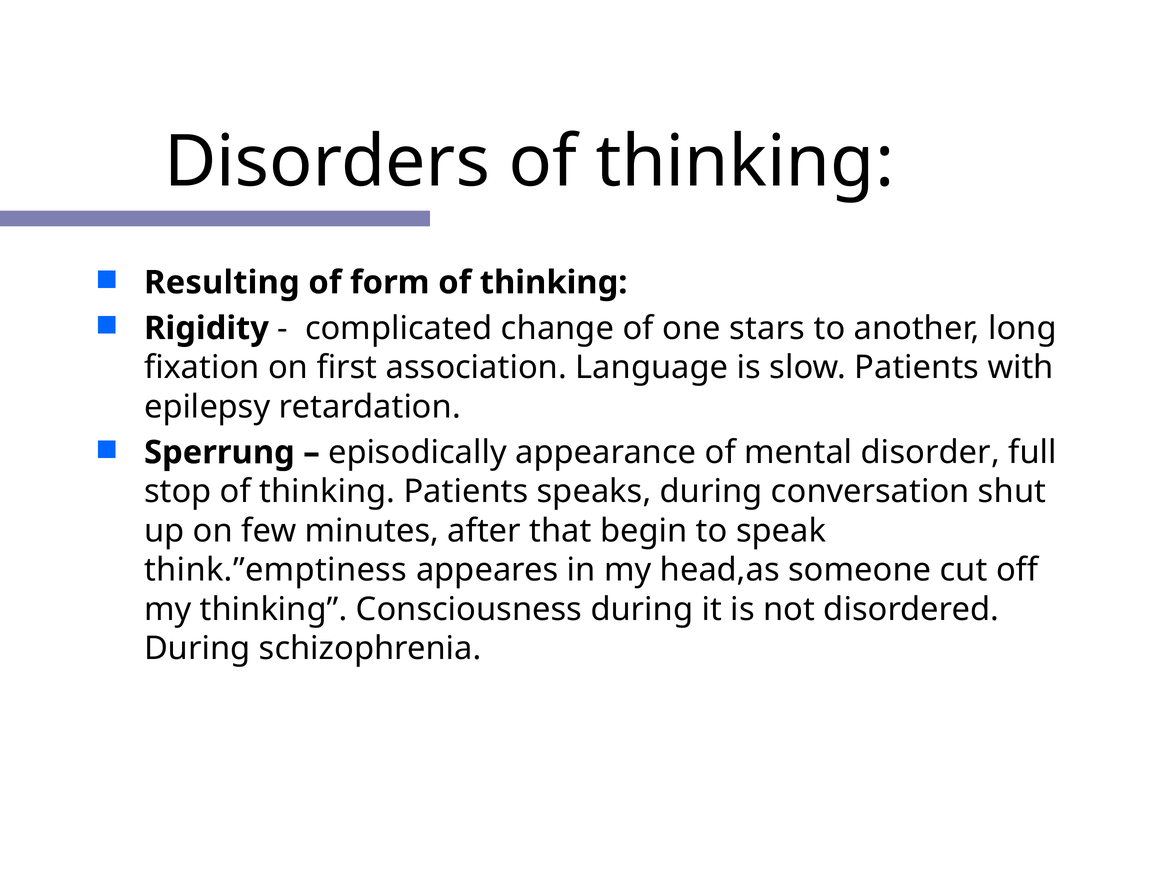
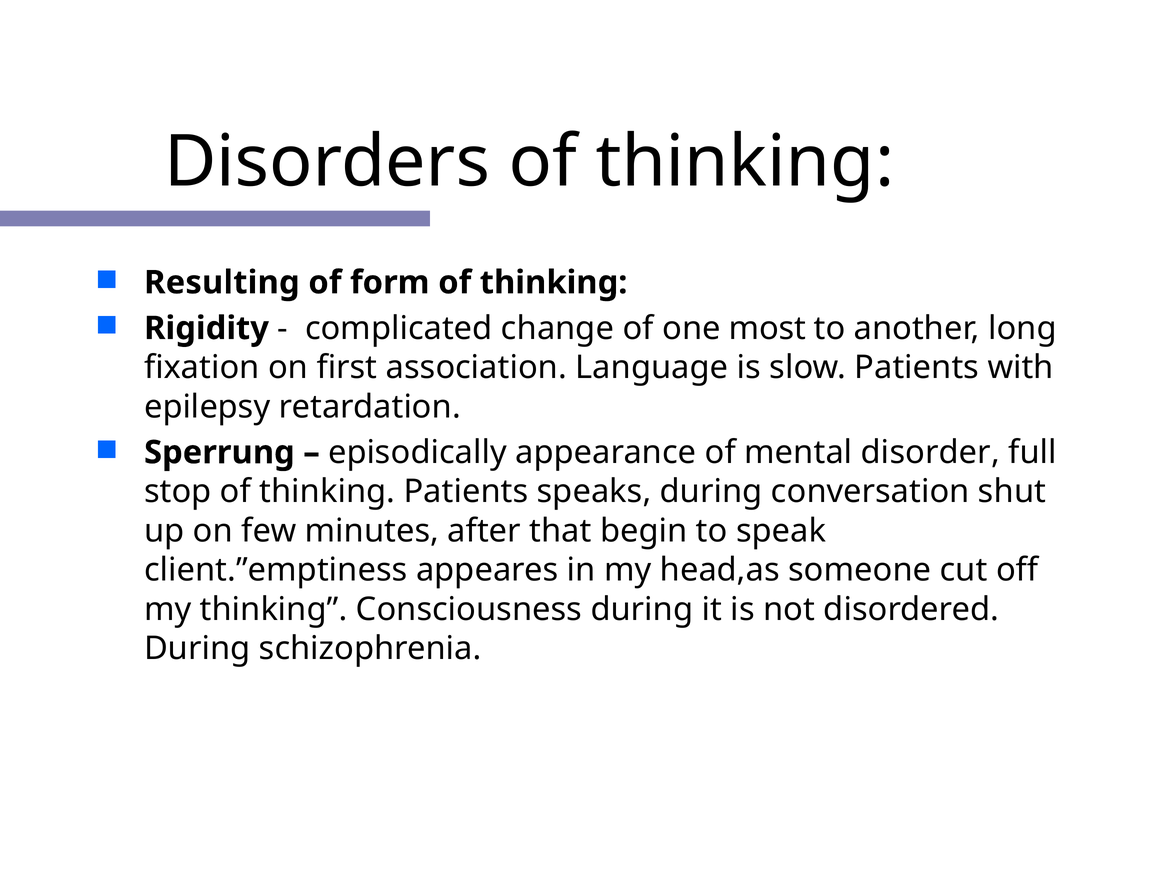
stars: stars -> most
think.”emptiness: think.”emptiness -> client.”emptiness
